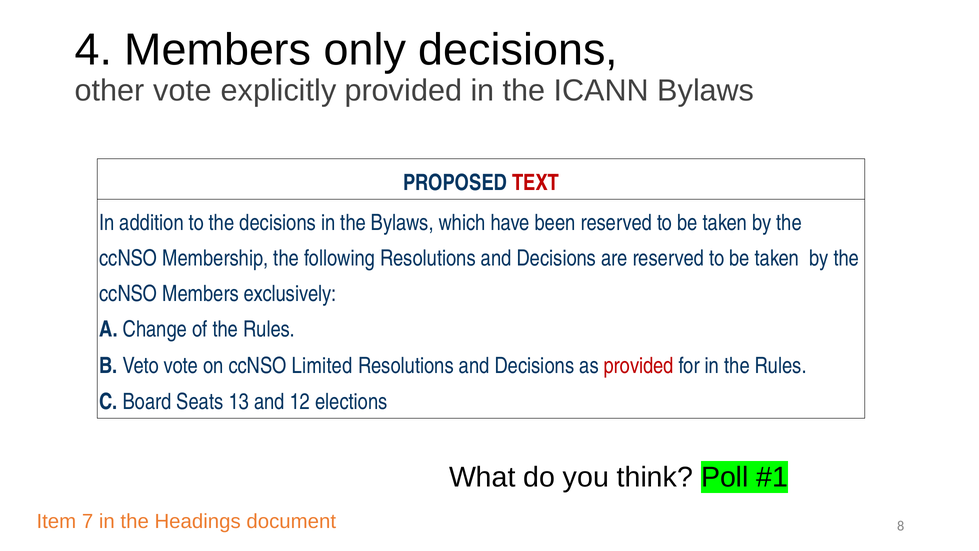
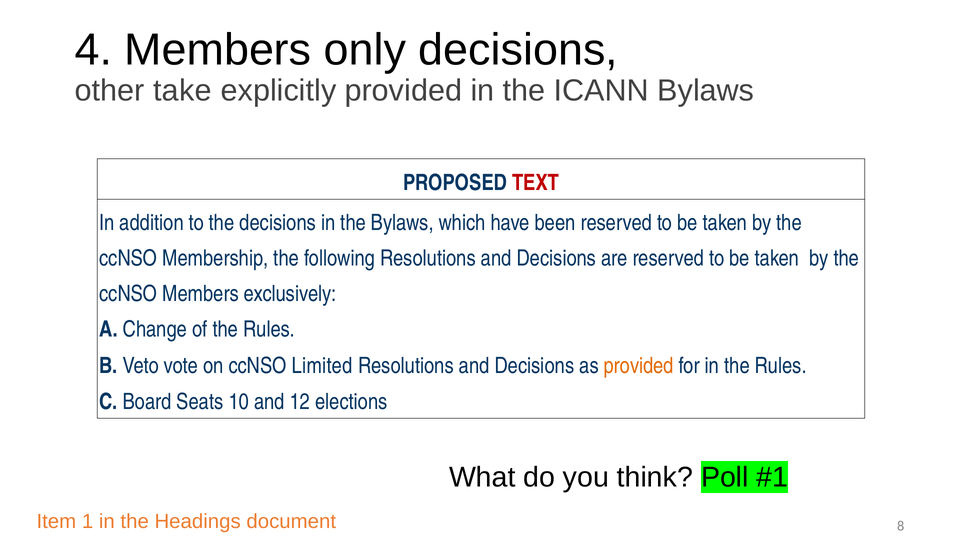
other vote: vote -> take
provided at (639, 366) colour: red -> orange
13: 13 -> 10
7: 7 -> 1
